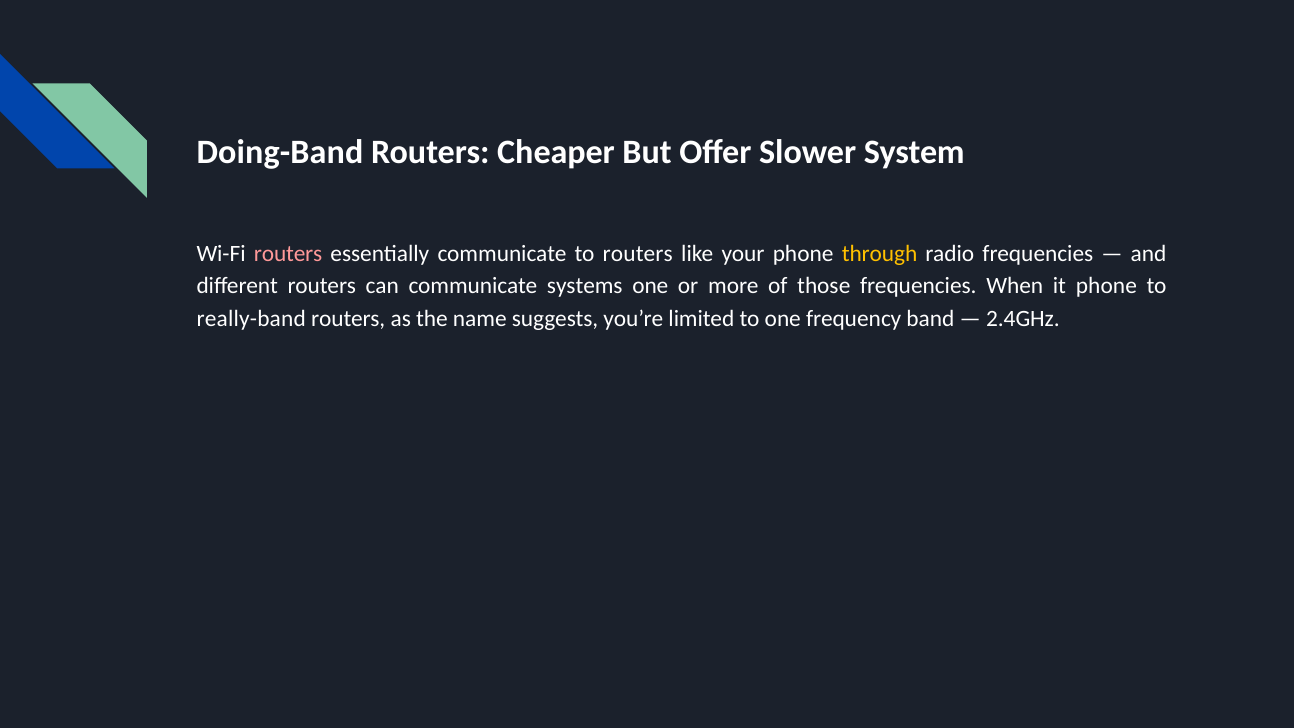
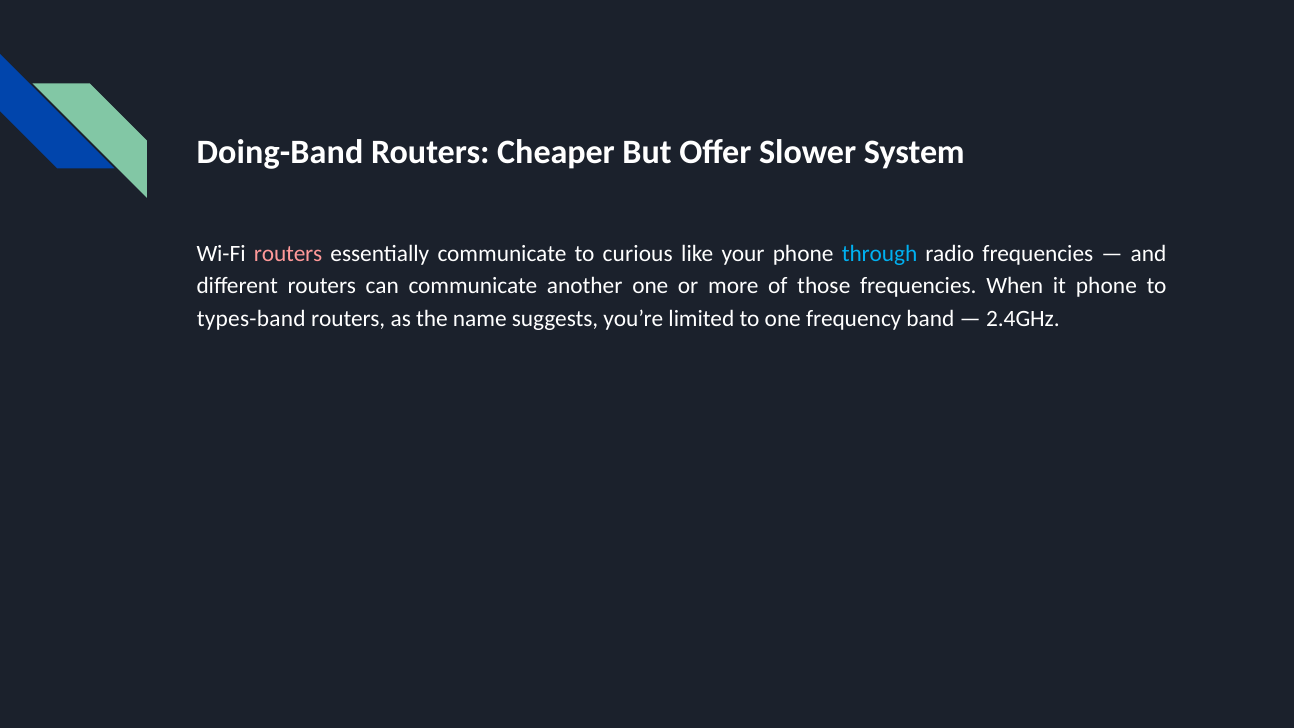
to routers: routers -> curious
through colour: yellow -> light blue
systems: systems -> another
really-band: really-band -> types-band
